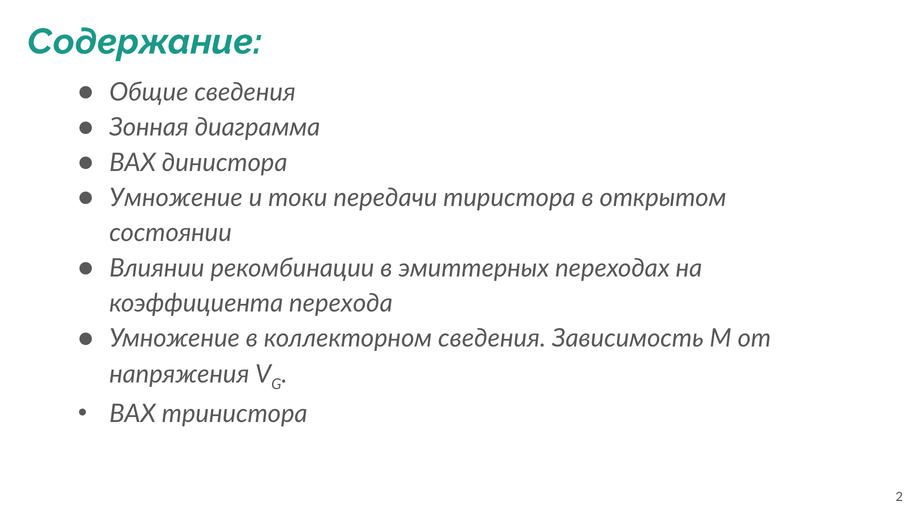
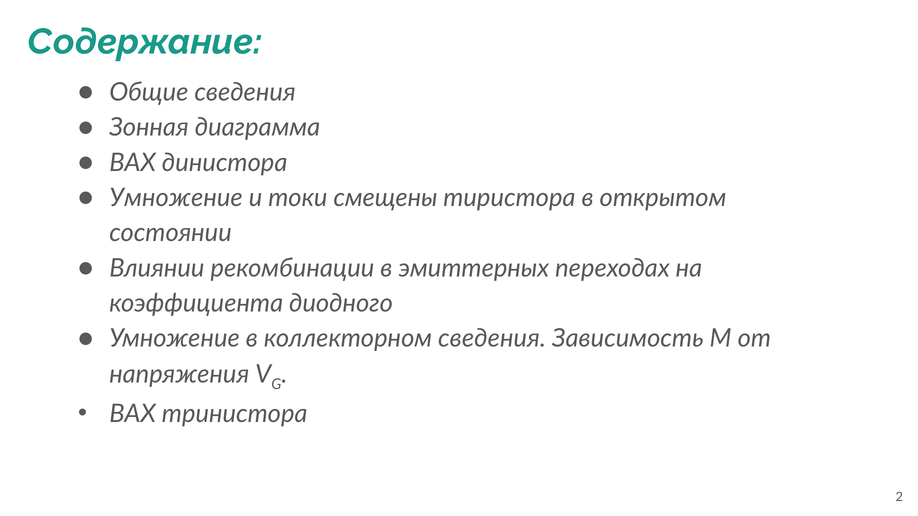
передачи: передачи -> смещены
перехода: перехода -> диодного
